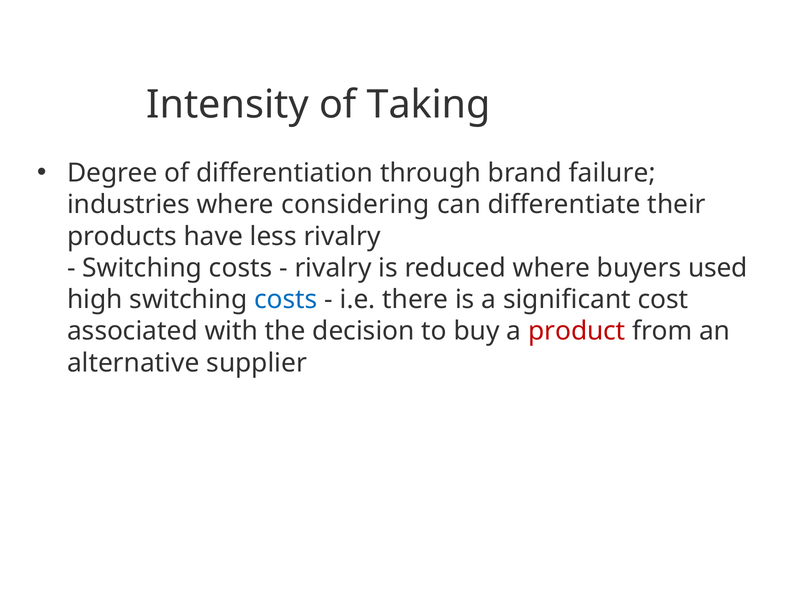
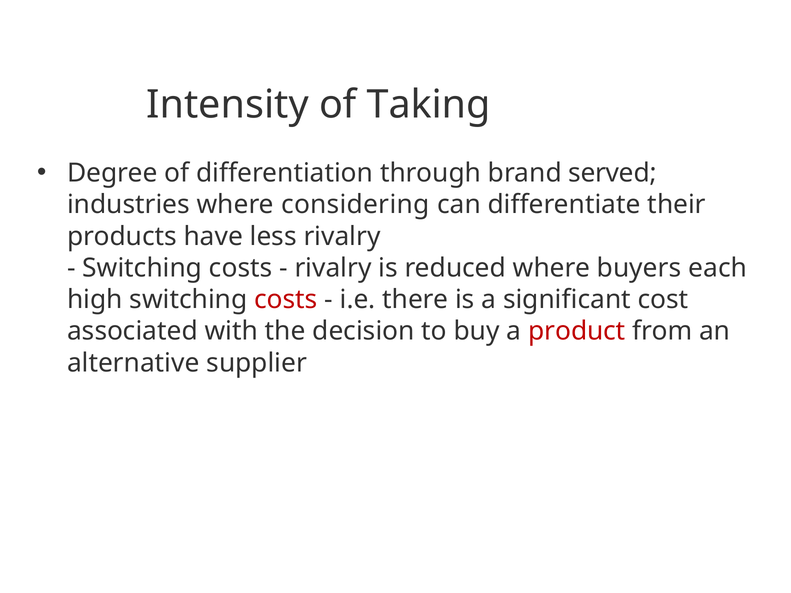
failure: failure -> served
used: used -> each
costs at (286, 300) colour: blue -> red
